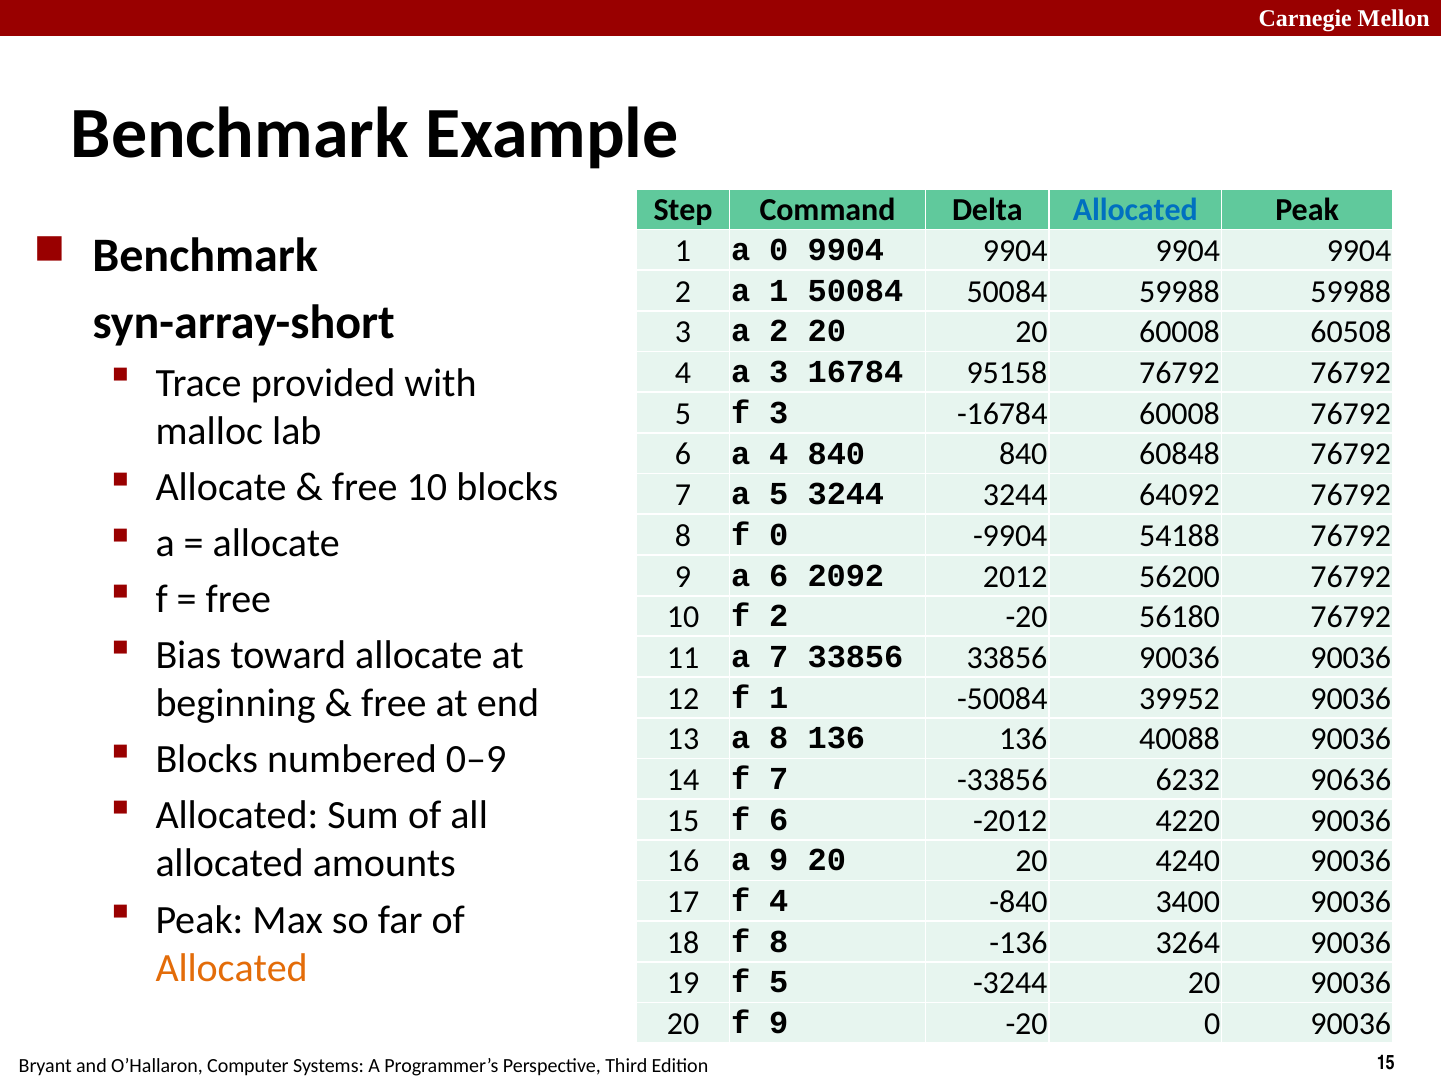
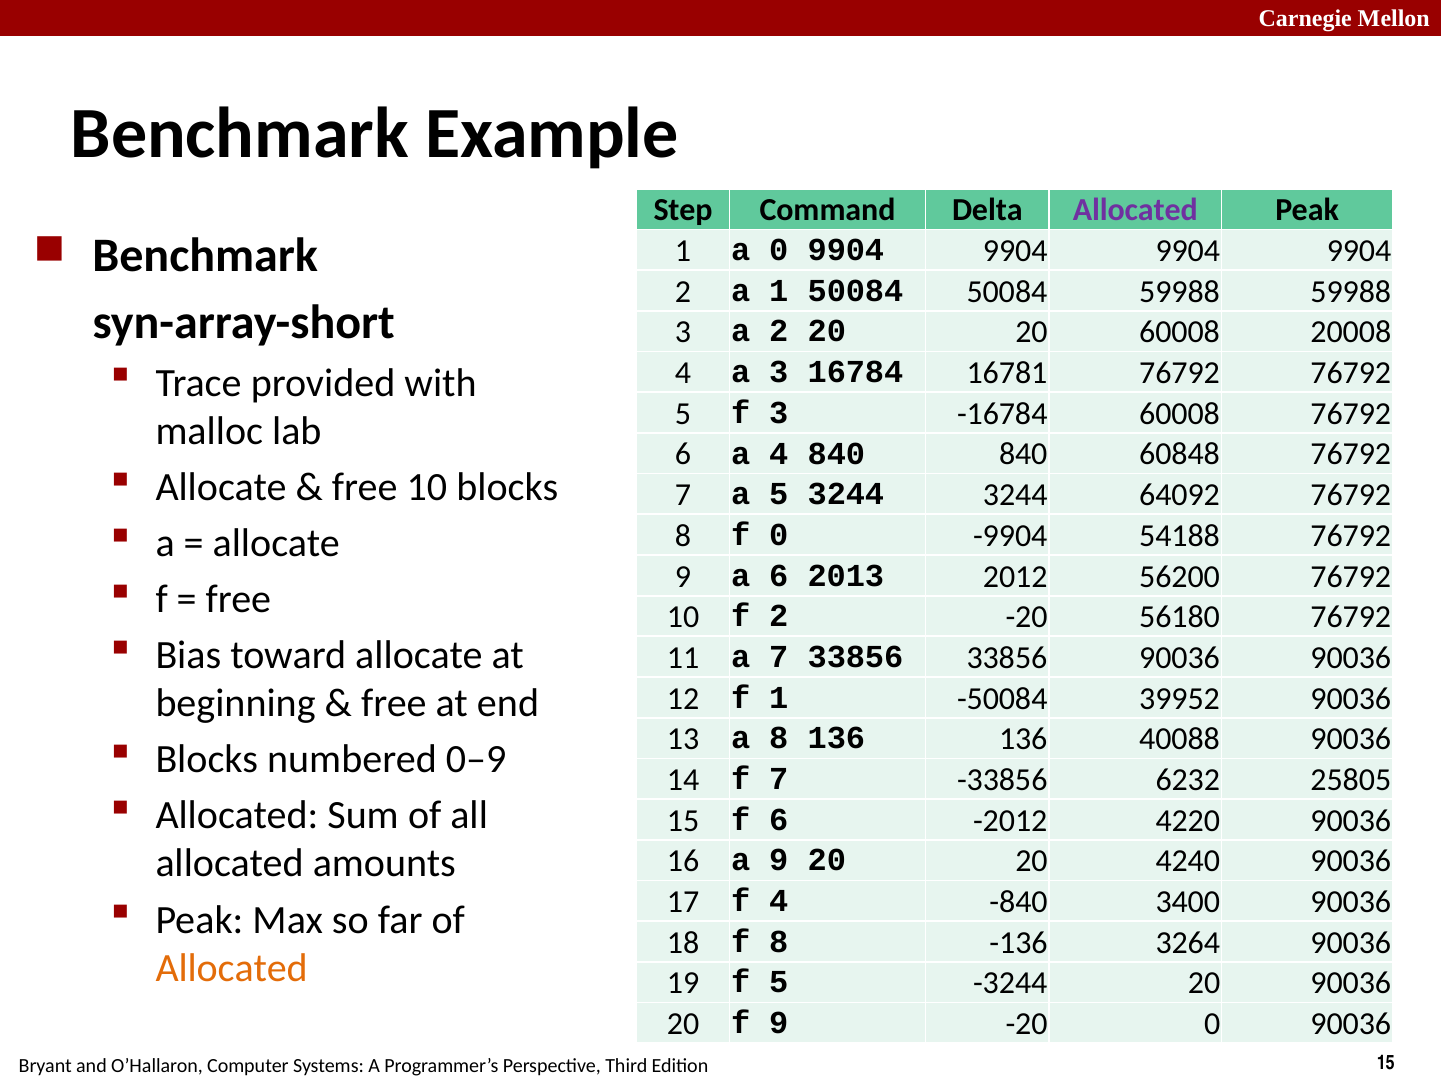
Allocated at (1135, 210) colour: blue -> purple
60508: 60508 -> 20008
95158: 95158 -> 16781
2092: 2092 -> 2013
90636: 90636 -> 25805
